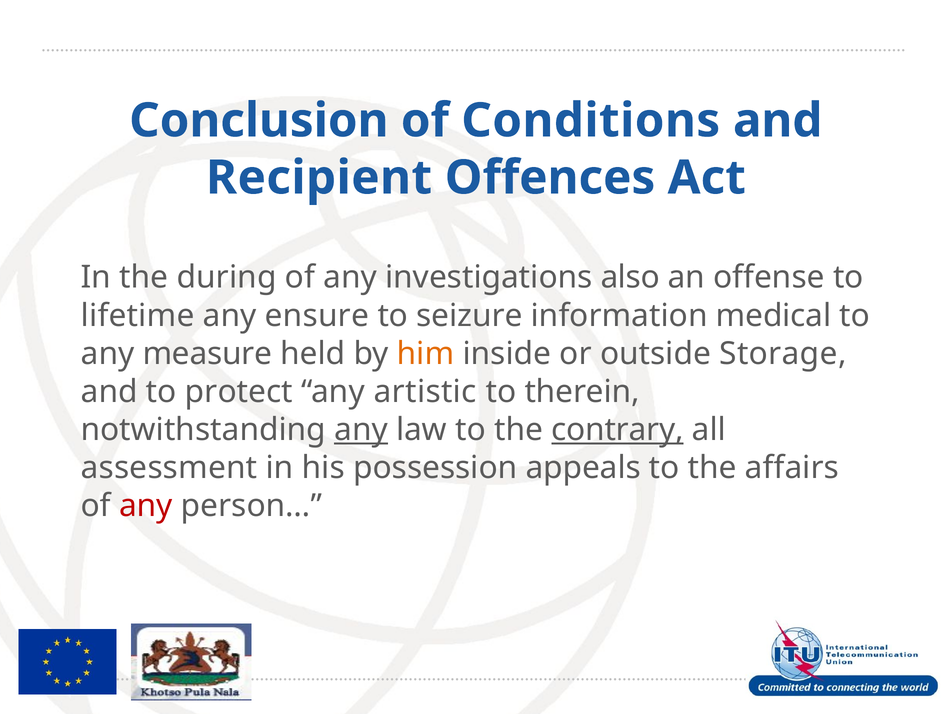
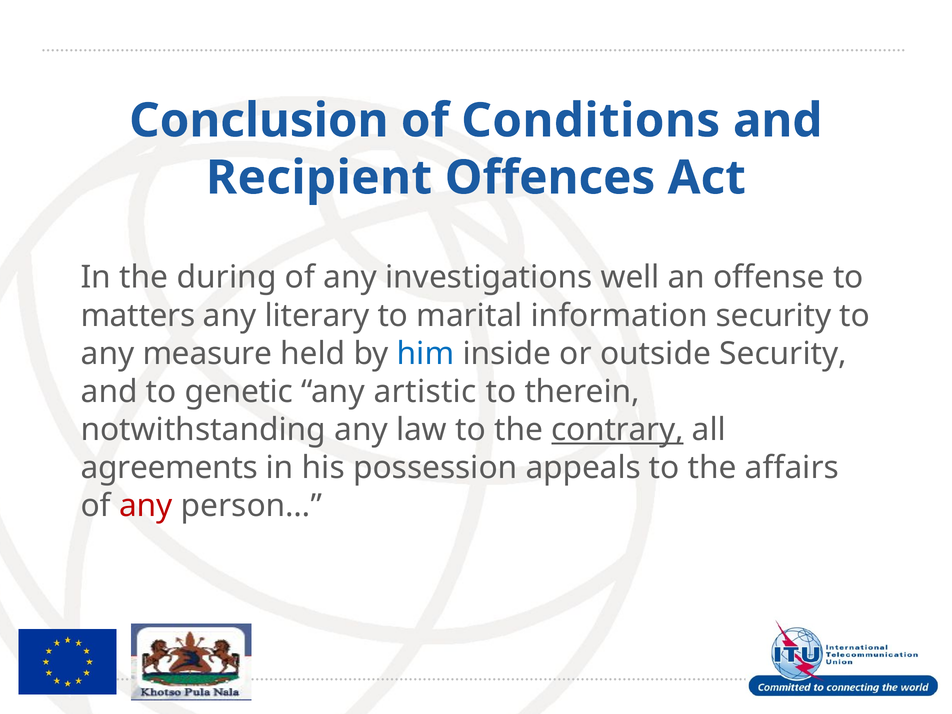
also: also -> well
lifetime: lifetime -> matters
ensure: ensure -> literary
seizure: seizure -> marital
information medical: medical -> security
him colour: orange -> blue
outside Storage: Storage -> Security
protect: protect -> genetic
any at (361, 430) underline: present -> none
assessment: assessment -> agreements
